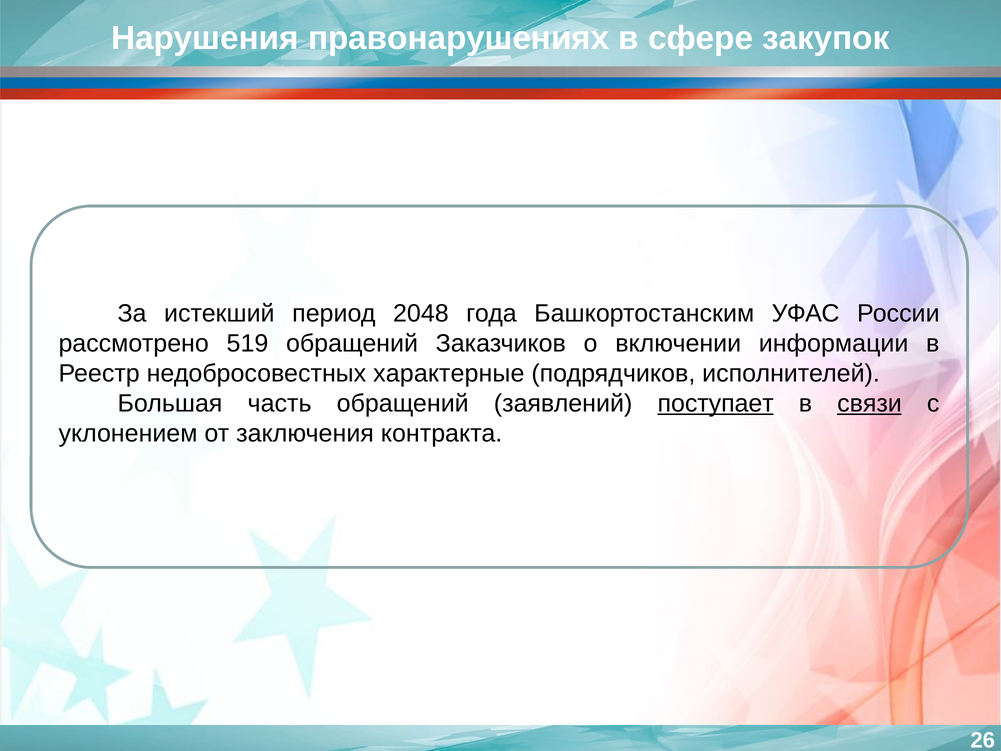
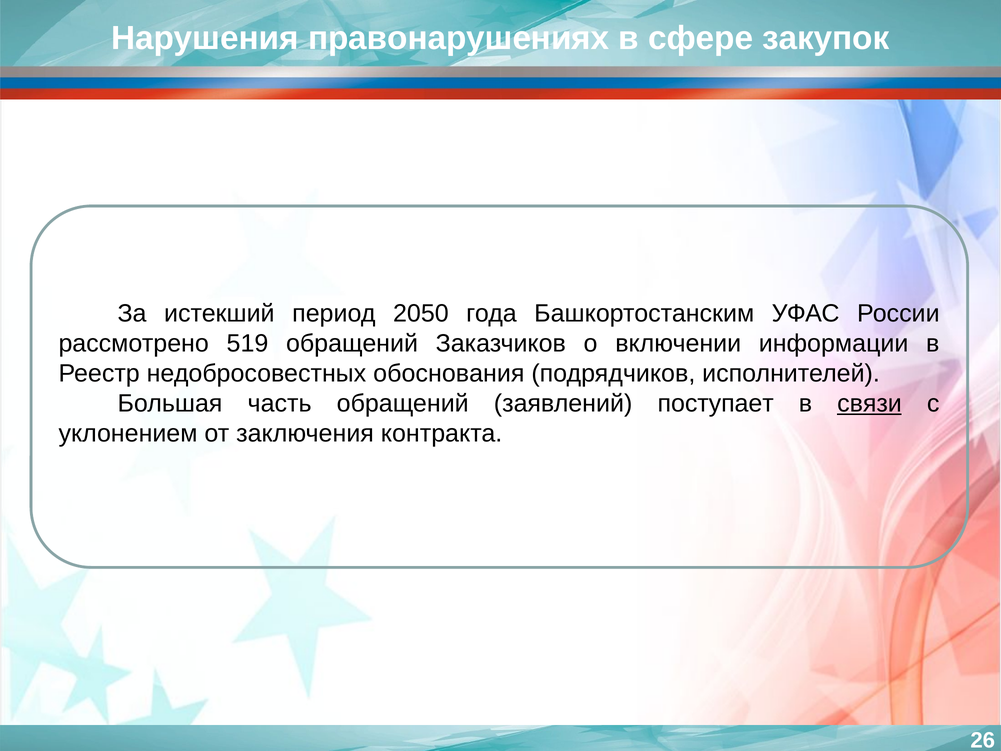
2048: 2048 -> 2050
характерные: характерные -> обоснования
поступает underline: present -> none
